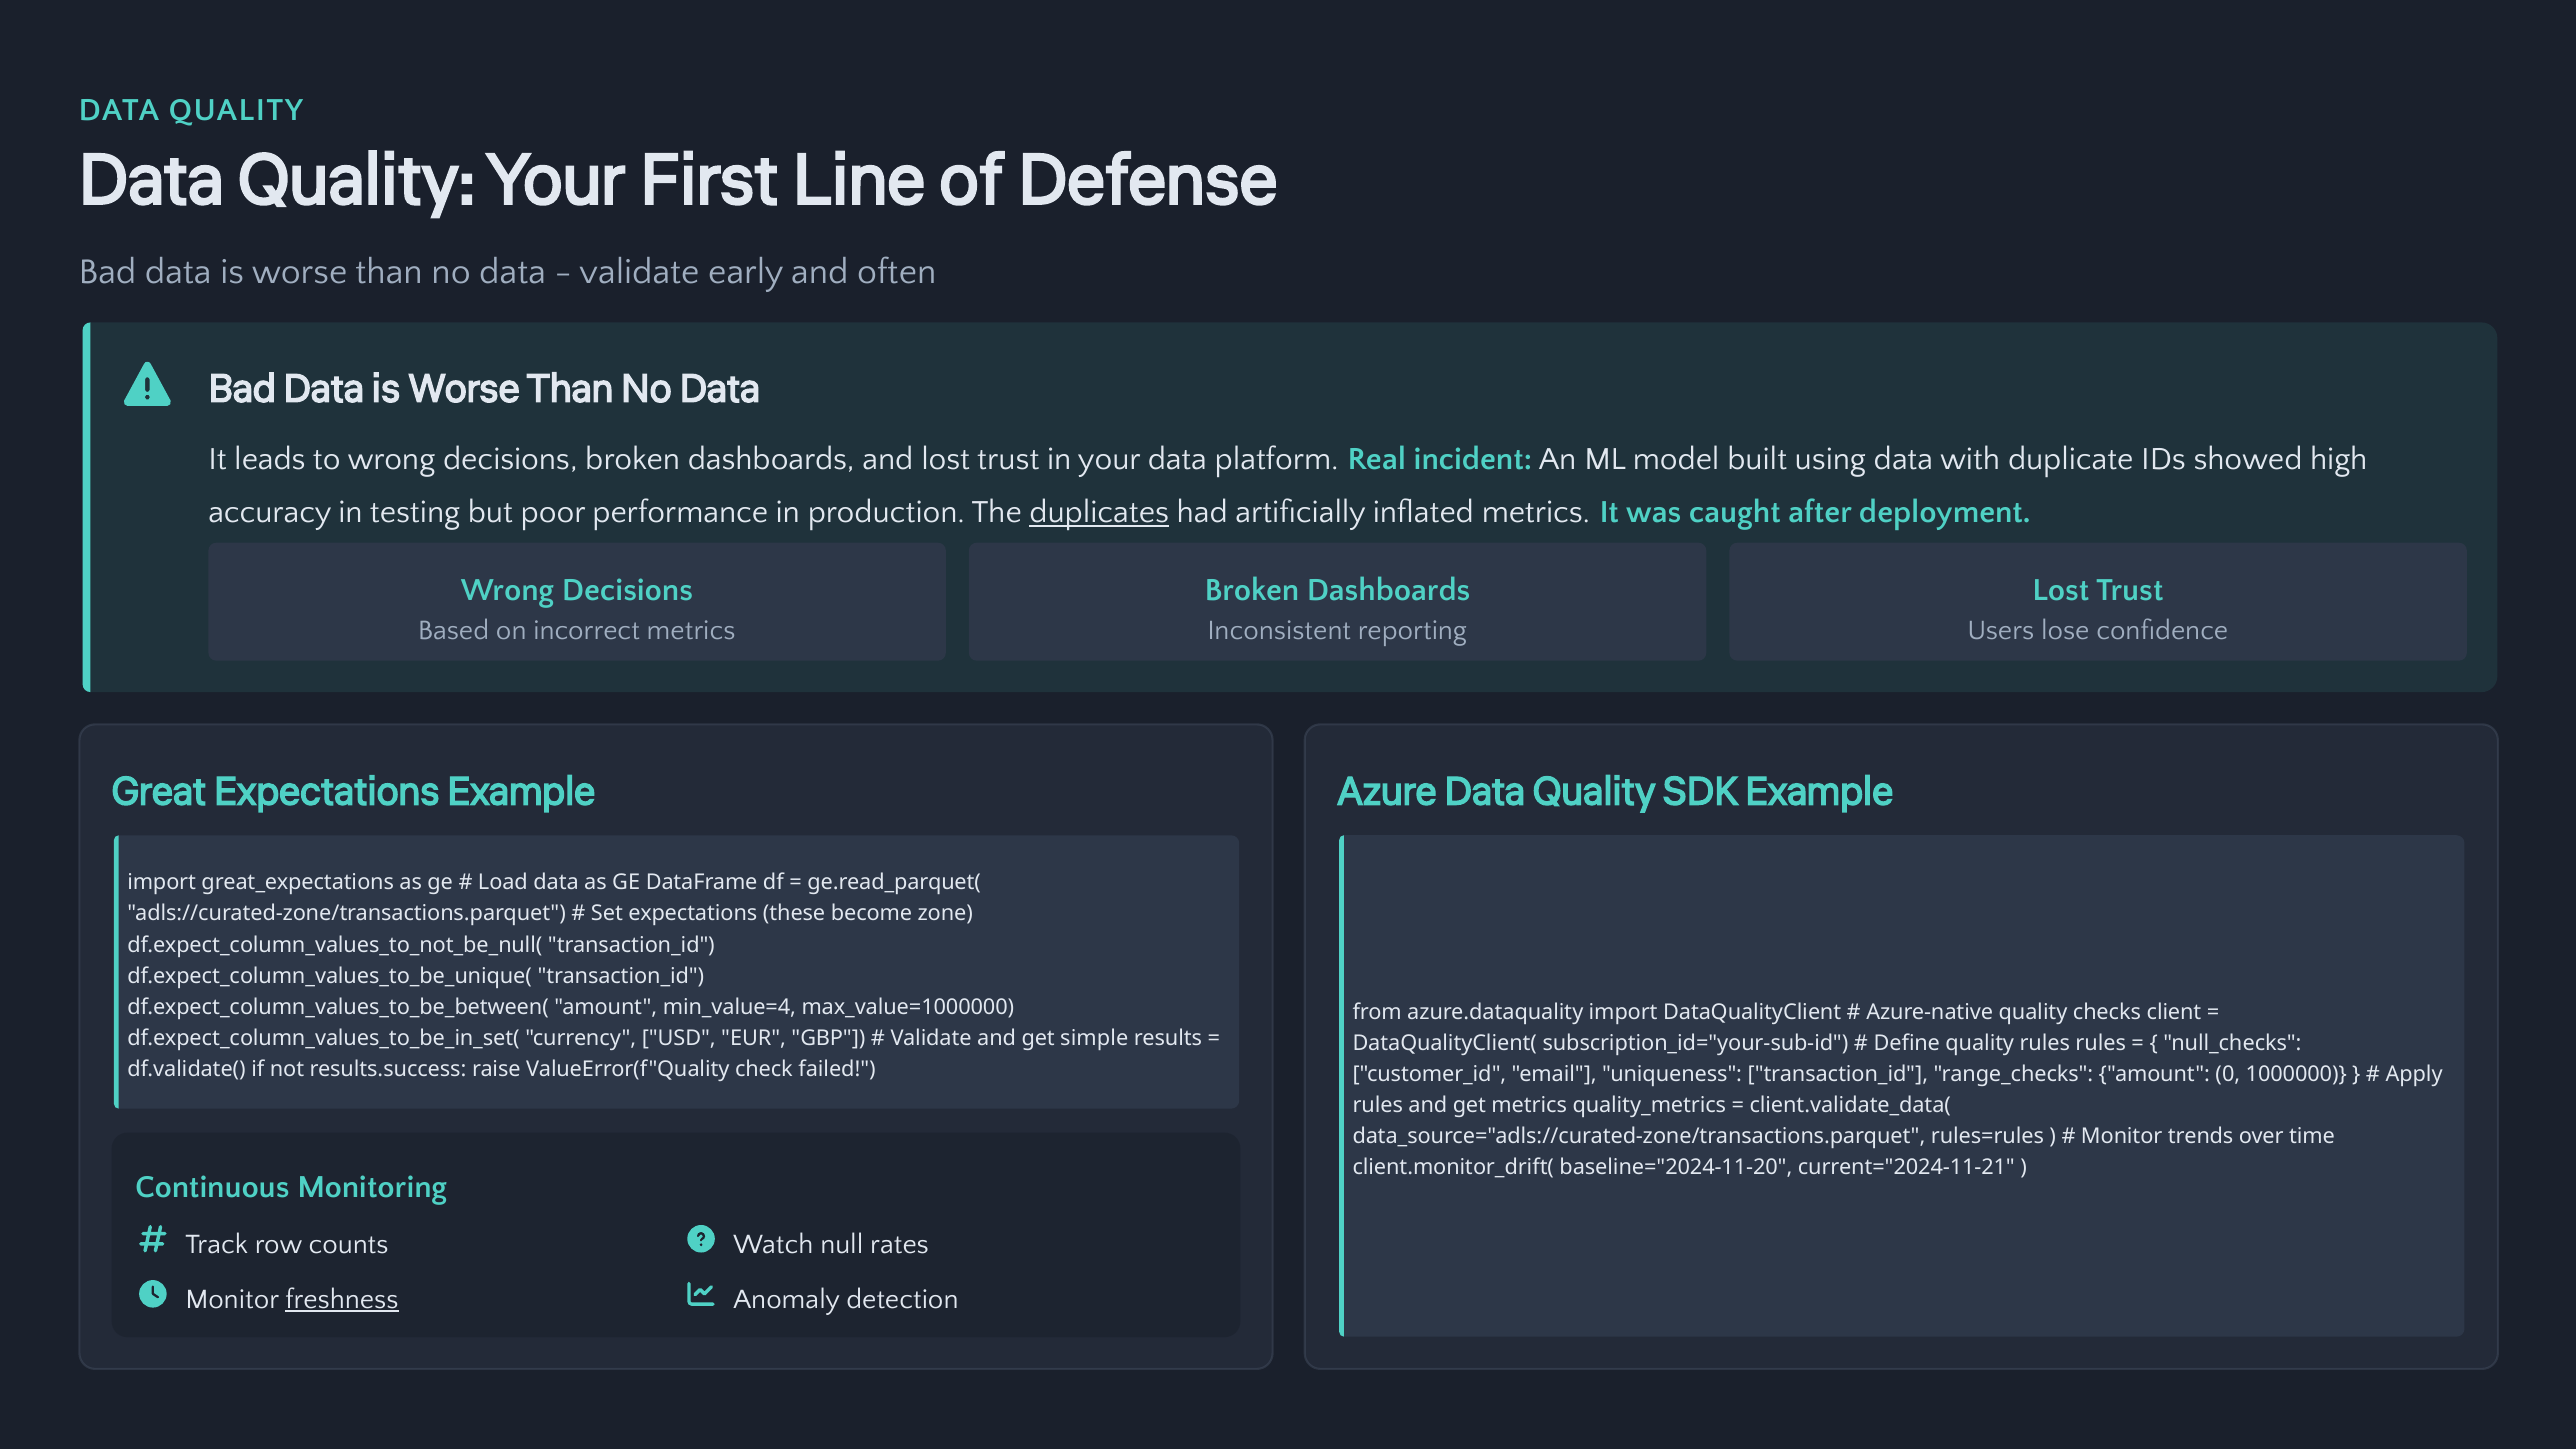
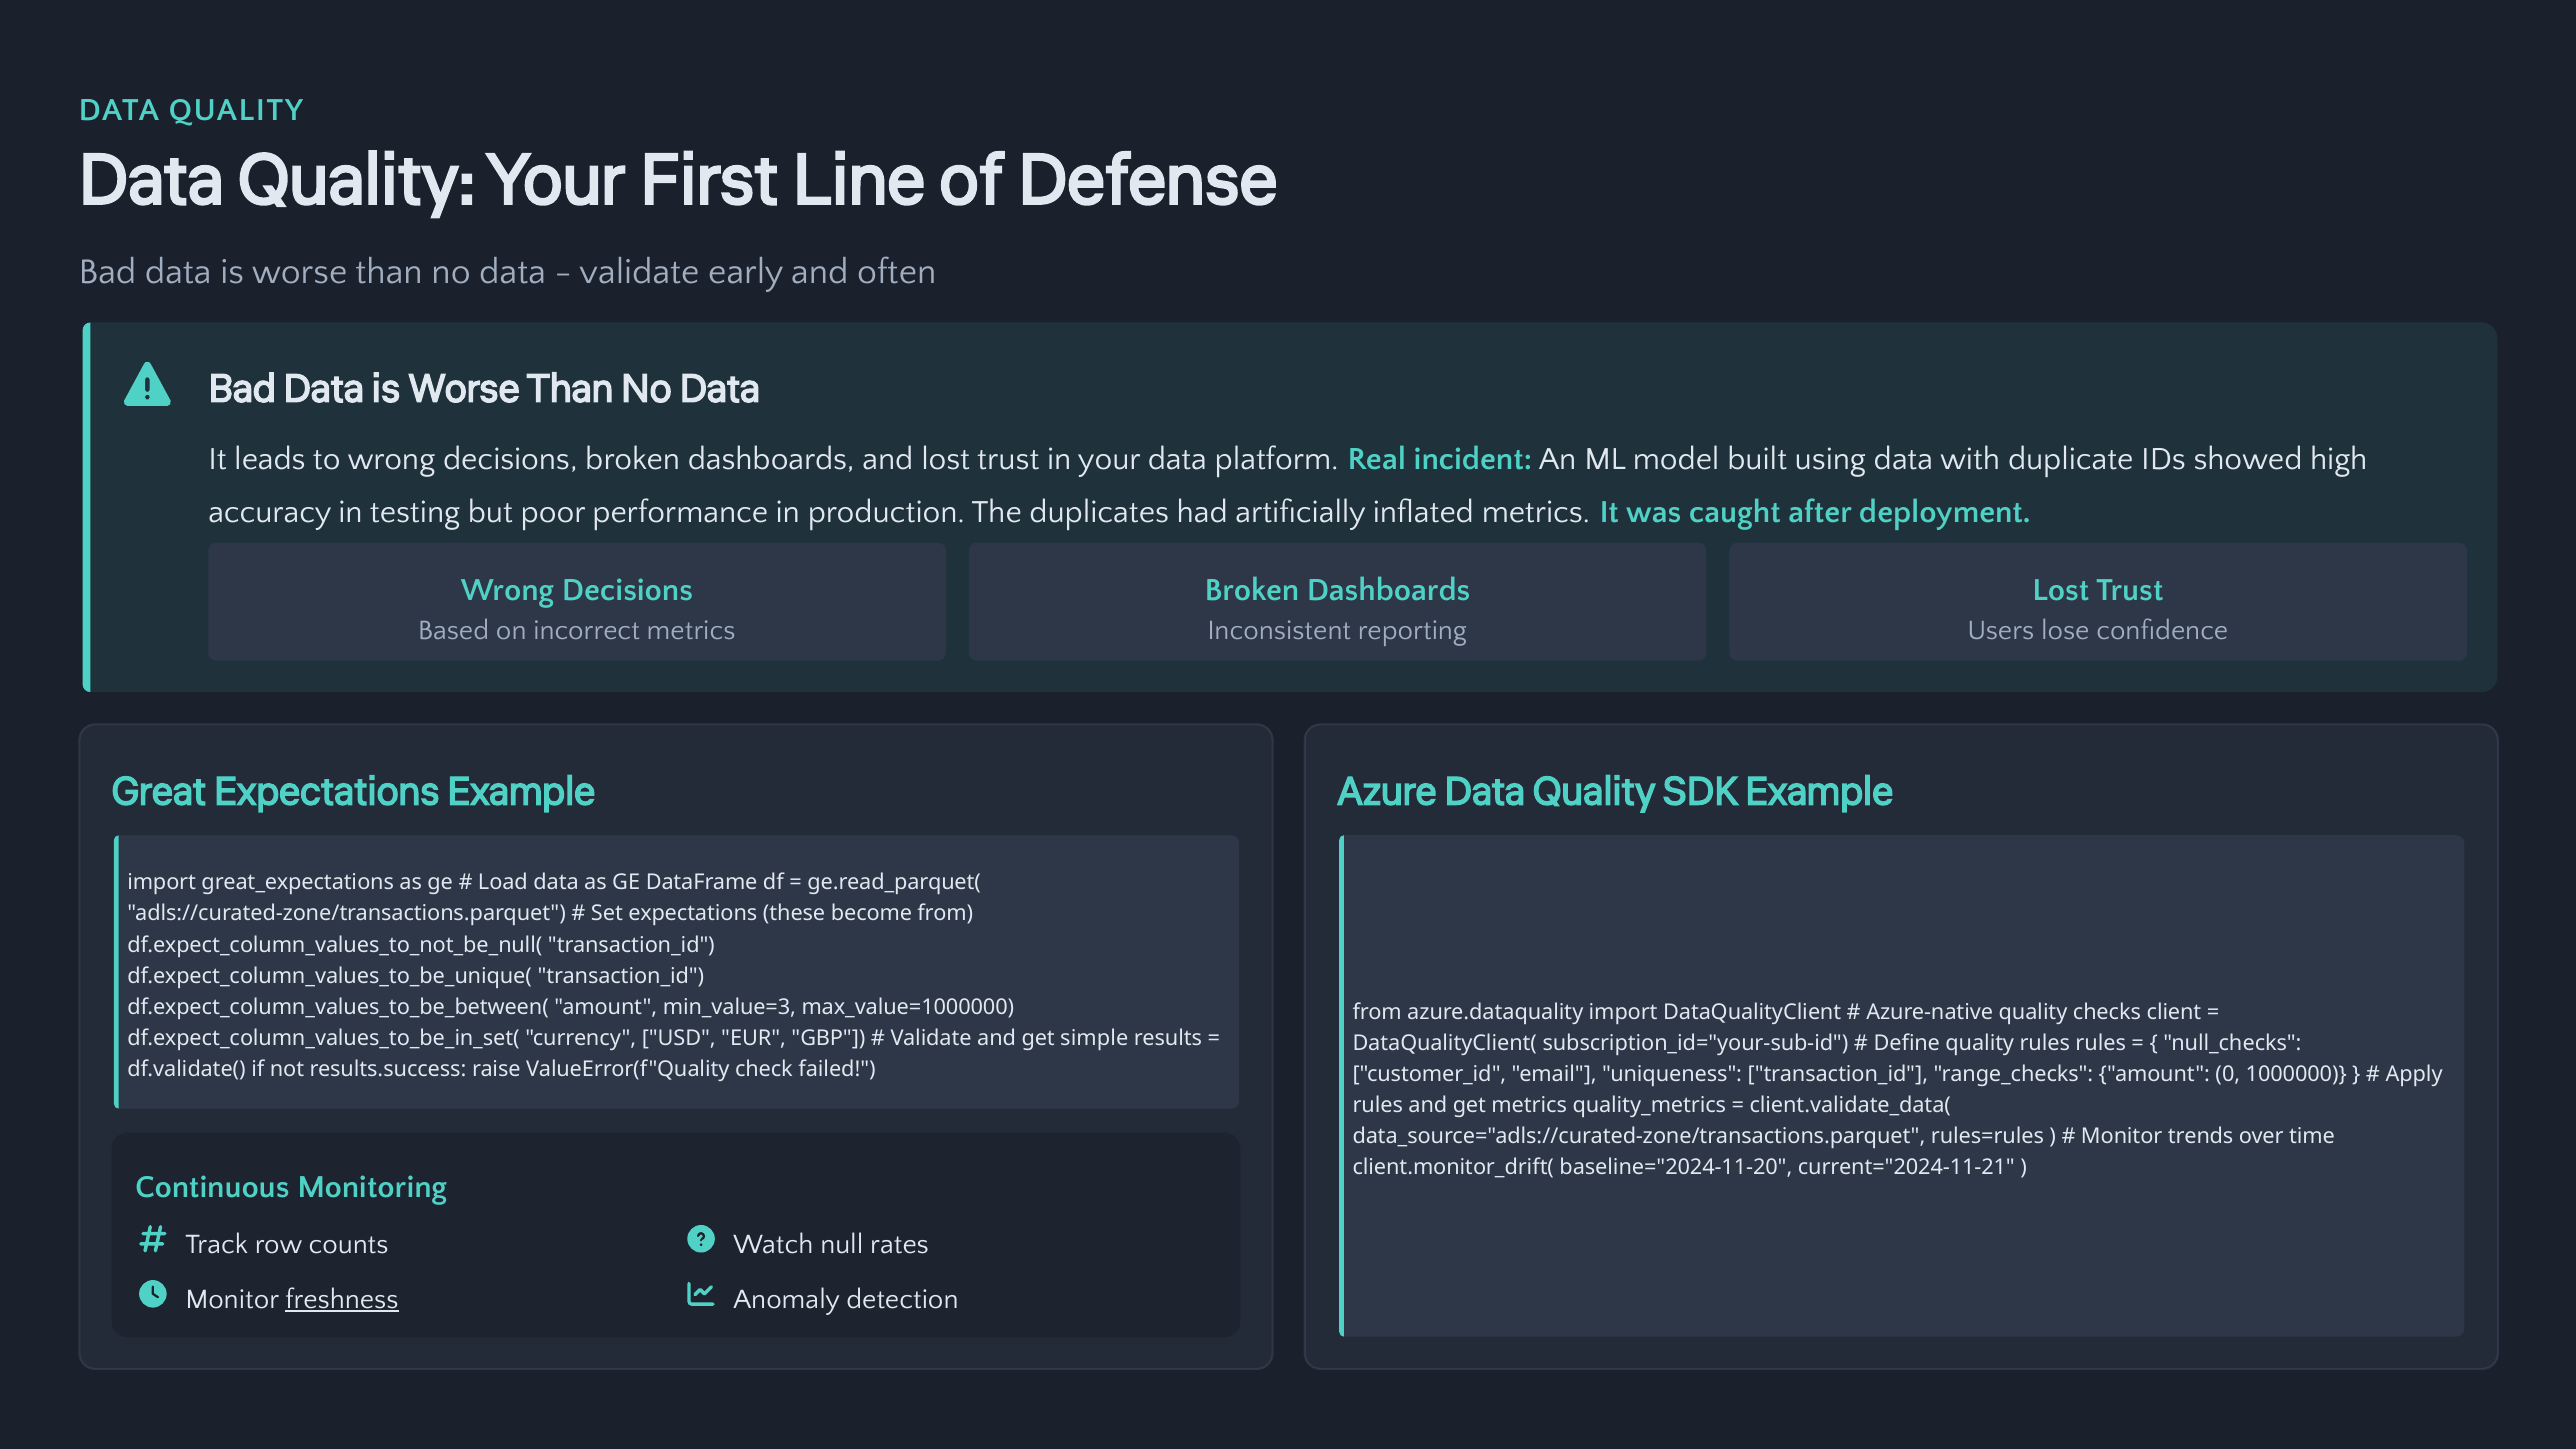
duplicates underline: present -> none
become zone: zone -> from
min_value=4: min_value=4 -> min_value=3
